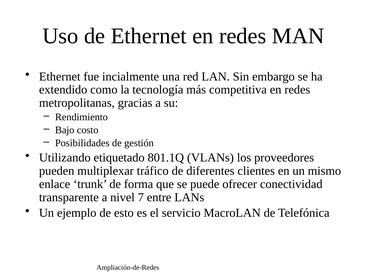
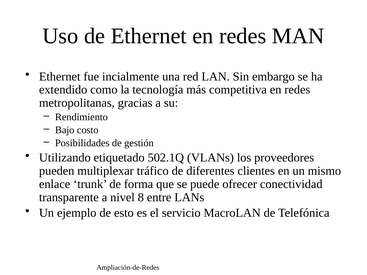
801.1Q: 801.1Q -> 502.1Q
7: 7 -> 8
